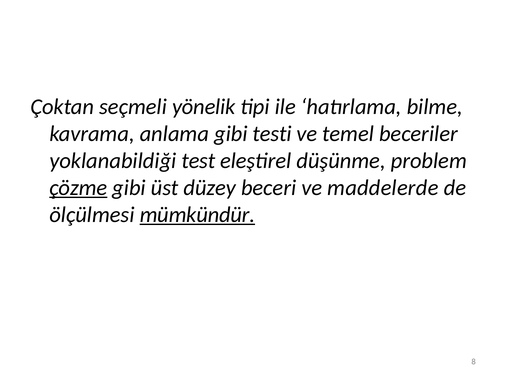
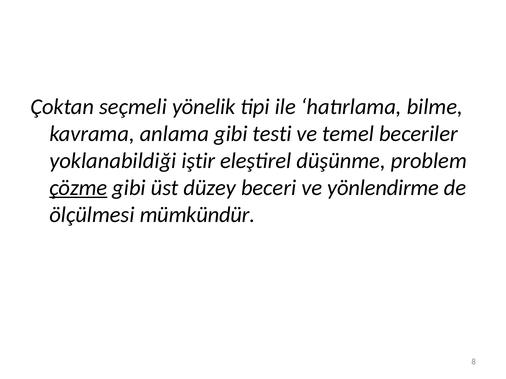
test: test -> iştir
maddelerde: maddelerde -> yönlendirme
mümkündür underline: present -> none
